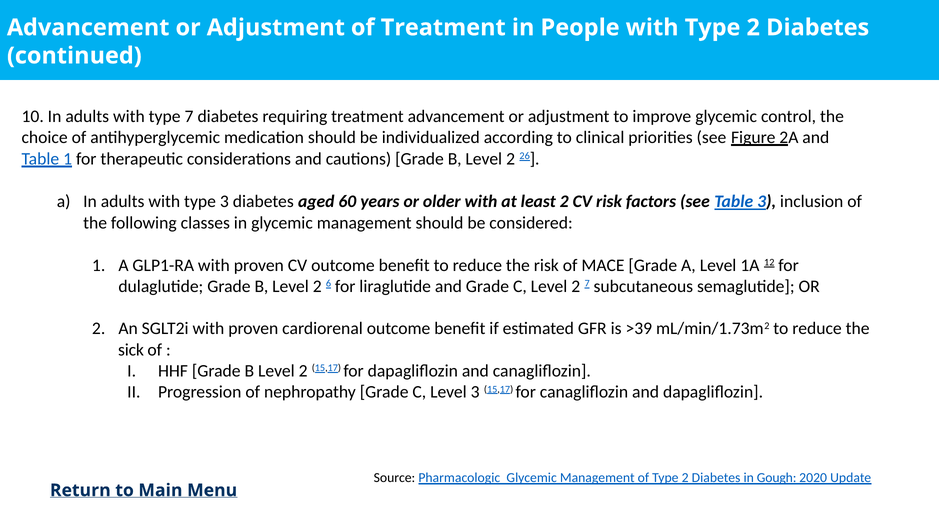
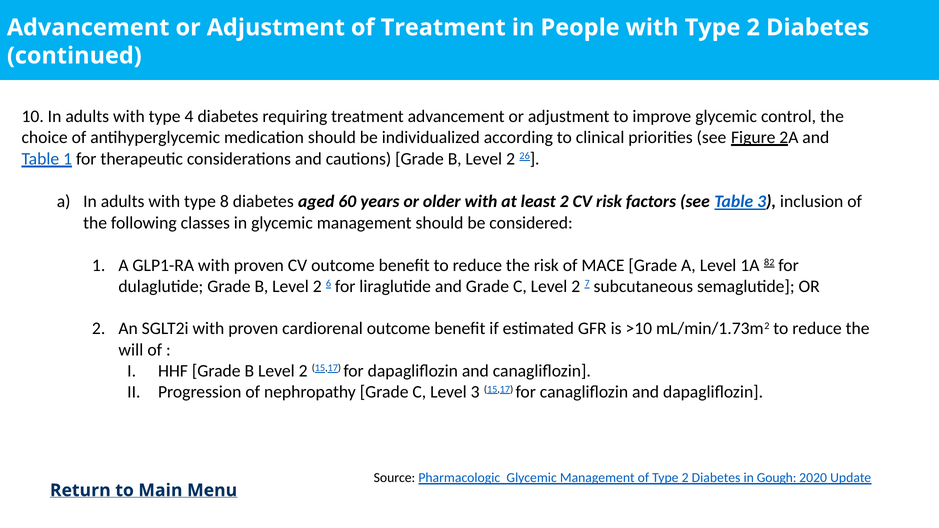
type 7: 7 -> 4
type 3: 3 -> 8
12: 12 -> 82
>39: >39 -> >10
sick: sick -> will
